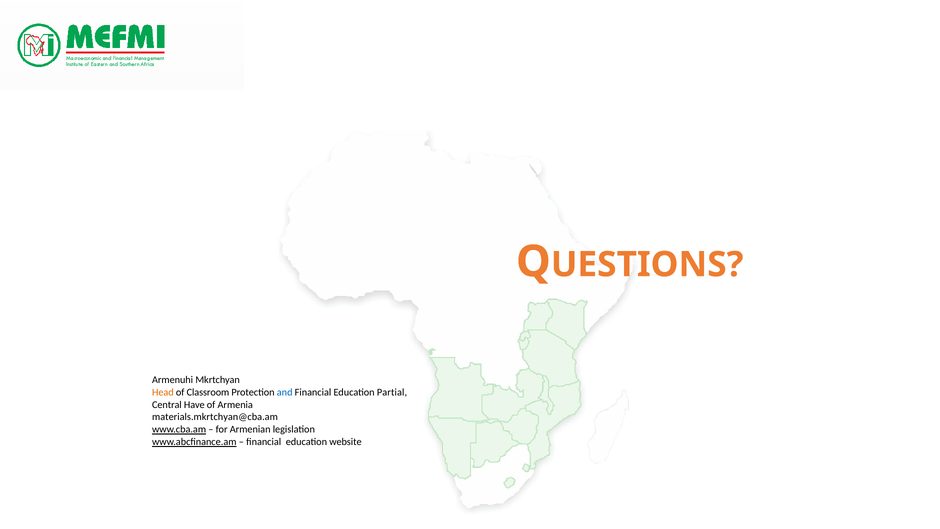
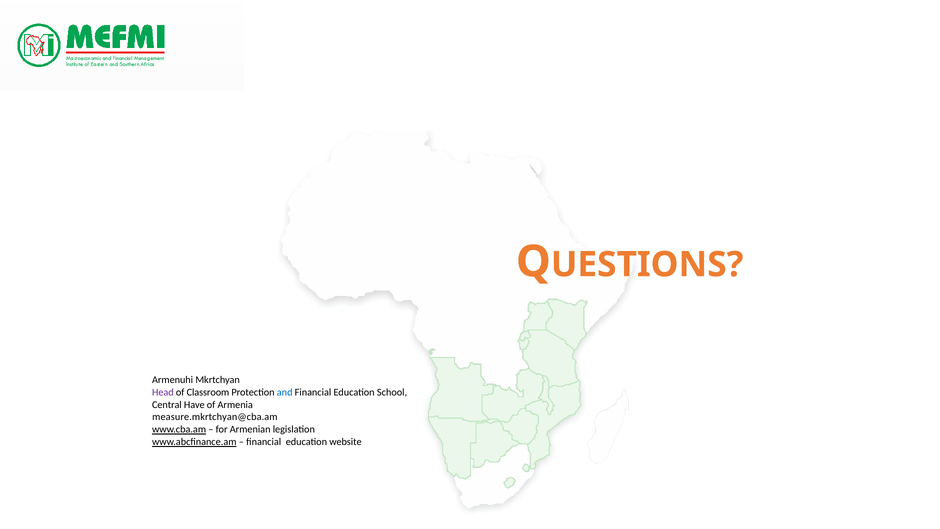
Head colour: orange -> purple
Partial: Partial -> School
materials.mkrtchyan@cba.am: materials.mkrtchyan@cba.am -> measure.mkrtchyan@cba.am
